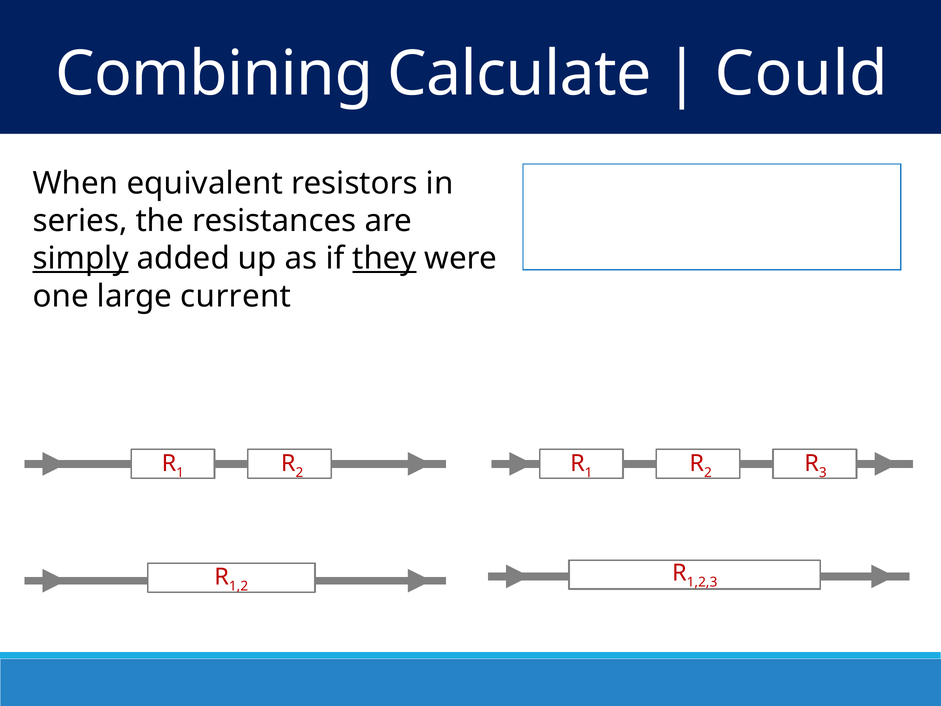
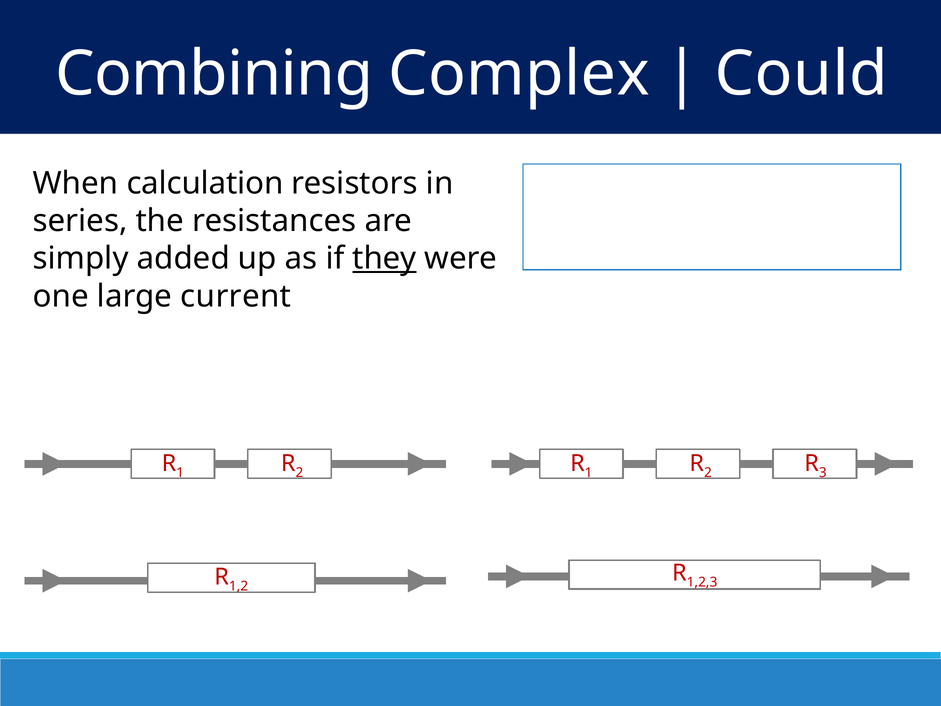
Calculate: Calculate -> Complex
equivalent: equivalent -> calculation
simply underline: present -> none
